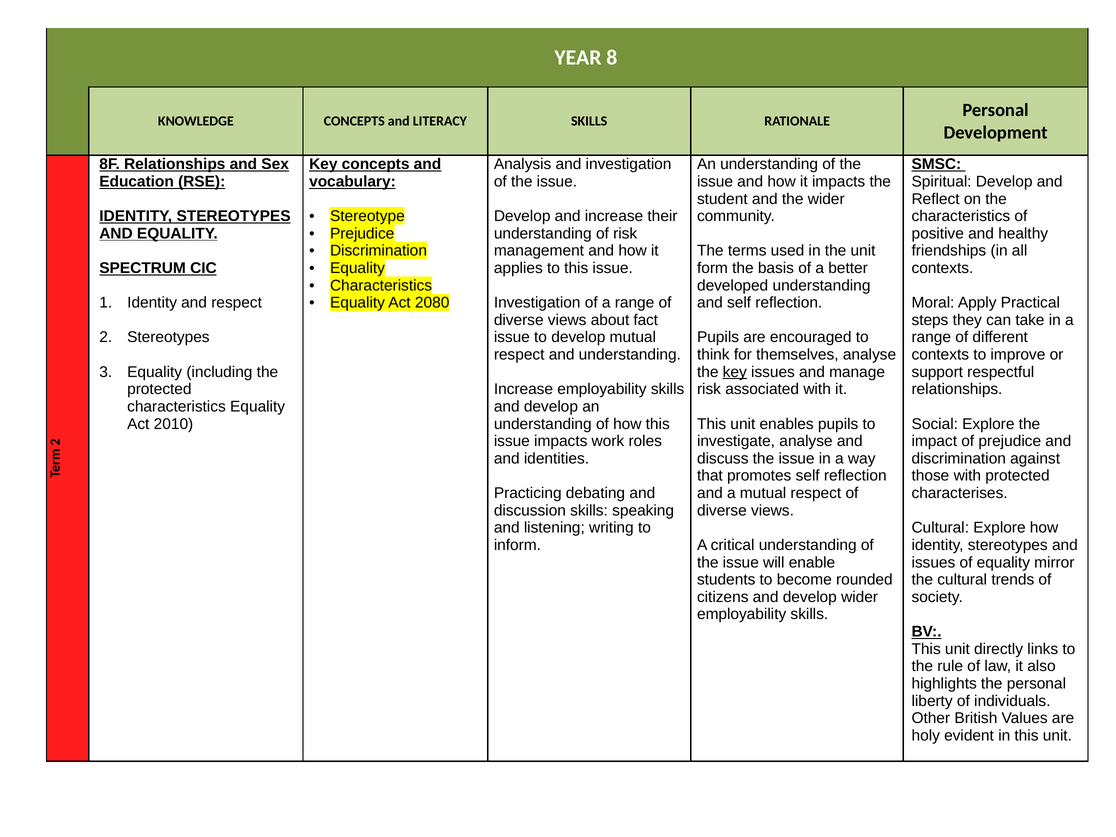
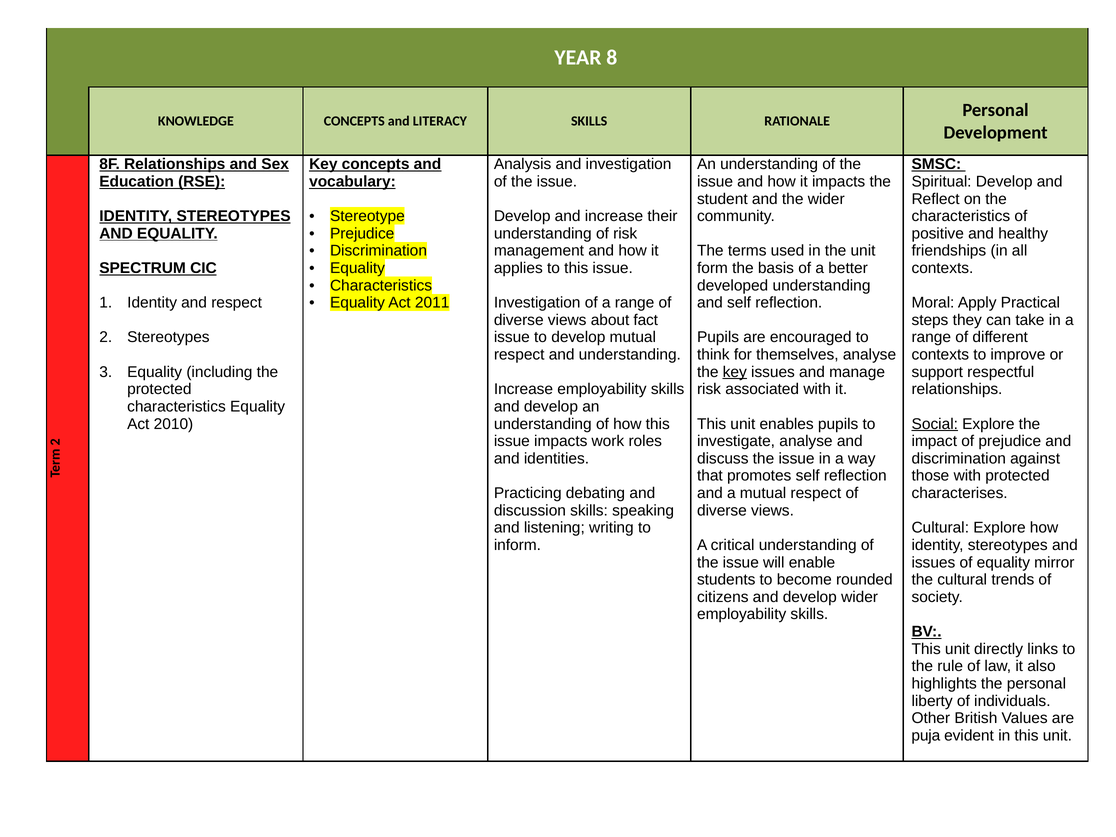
2080: 2080 -> 2011
Social underline: none -> present
holy: holy -> puja
